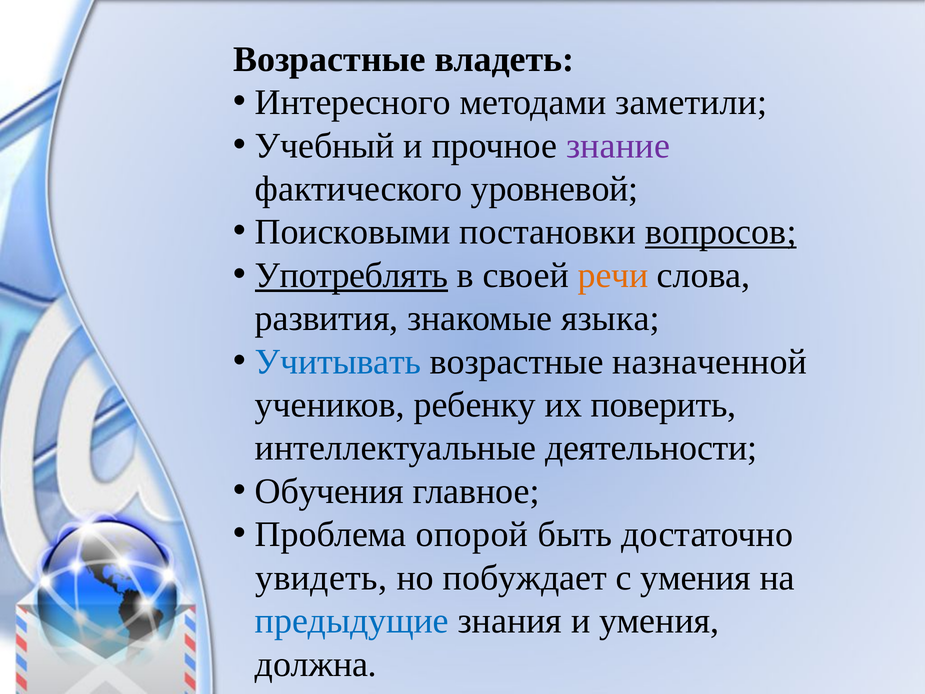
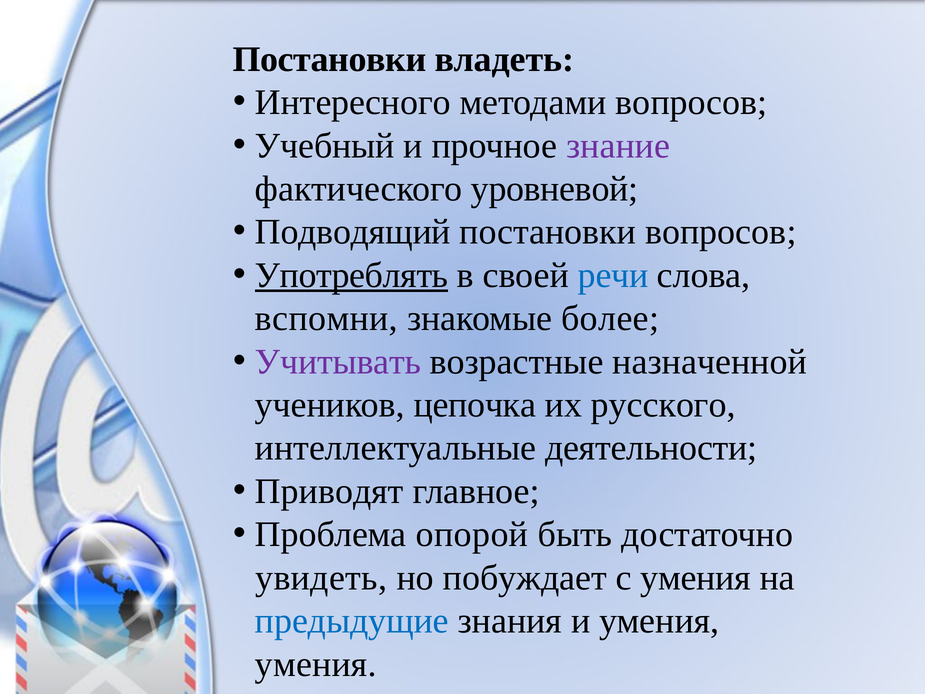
Возрастные at (329, 59): Возрастные -> Постановки
методами заметили: заметили -> вопросов
Поисковыми: Поисковыми -> Подводящий
вопросов at (721, 232) underline: present -> none
речи colour: orange -> blue
развития: развития -> вспомни
языка: языка -> более
Учитывать colour: blue -> purple
ребенку: ребенку -> цепочка
поверить: поверить -> русского
Обучения: Обучения -> Приводят
должна at (316, 664): должна -> умения
